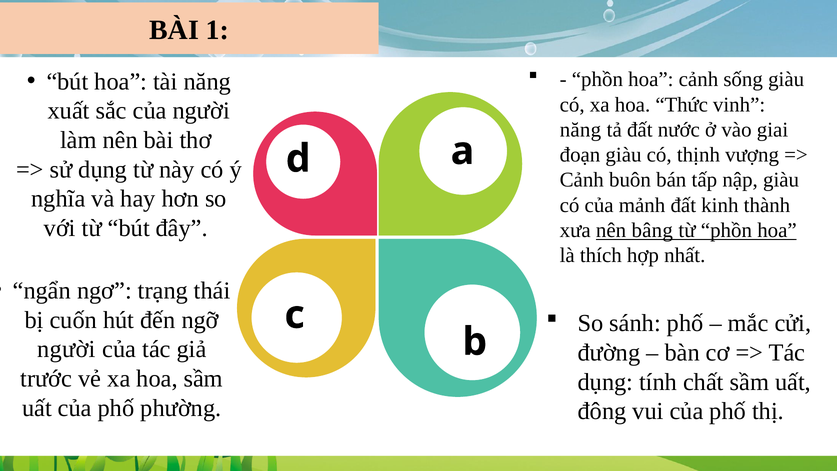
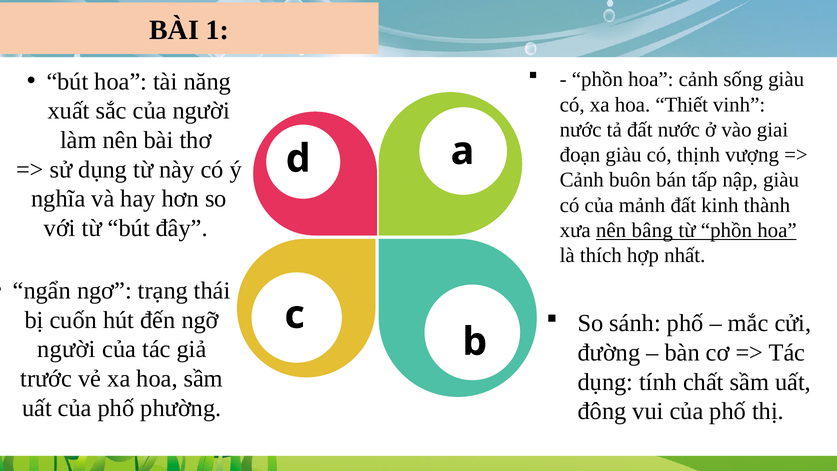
Thức: Thức -> Thiết
năng at (580, 130): năng -> nước
